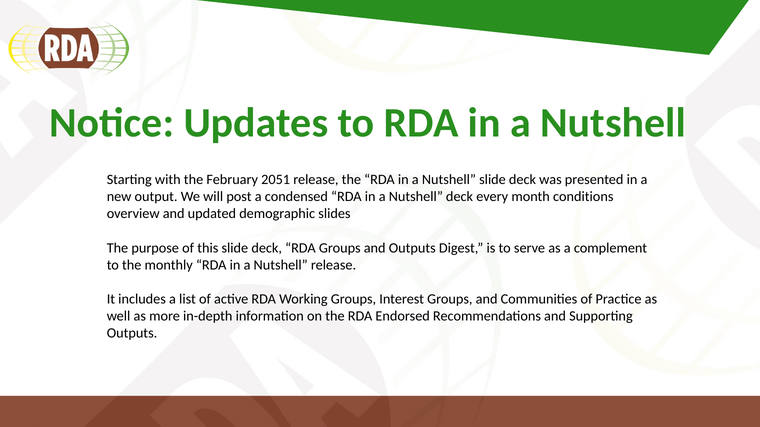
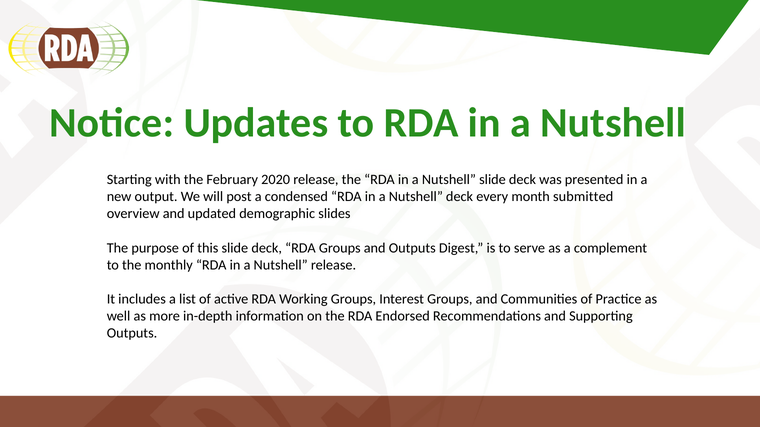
2051: 2051 -> 2020
conditions: conditions -> submitted
